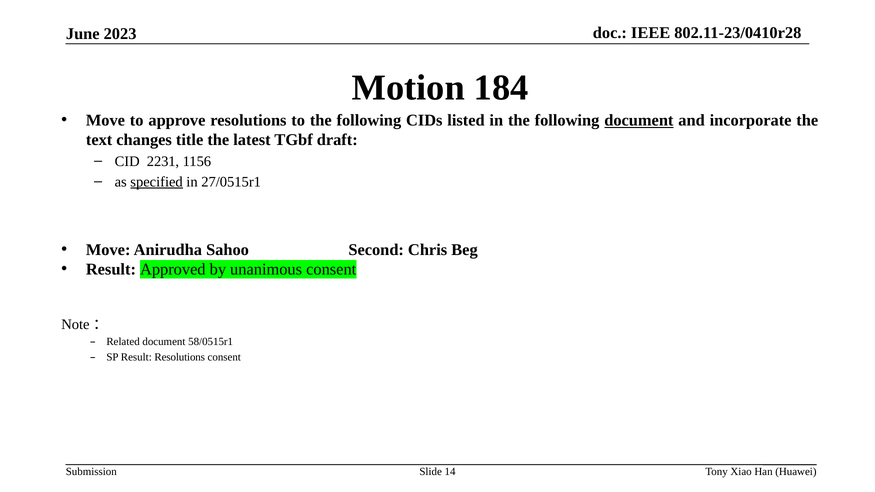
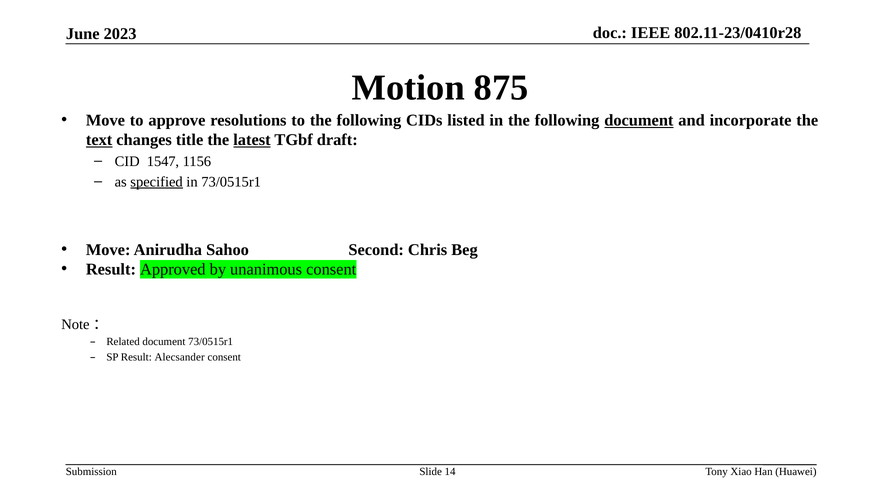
184: 184 -> 875
text underline: none -> present
latest underline: none -> present
2231: 2231 -> 1547
in 27/0515r1: 27/0515r1 -> 73/0515r1
document 58/0515r1: 58/0515r1 -> 73/0515r1
Result Resolutions: Resolutions -> Alecsander
